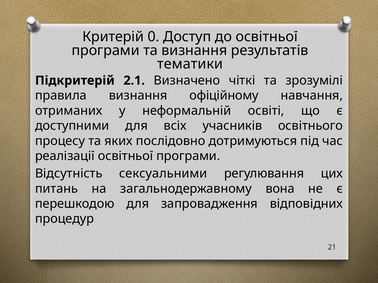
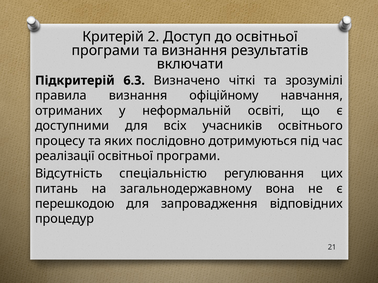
0: 0 -> 2
тематики: тематики -> включати
2.1: 2.1 -> 6.3
сексуальними: сексуальними -> спеціальністю
